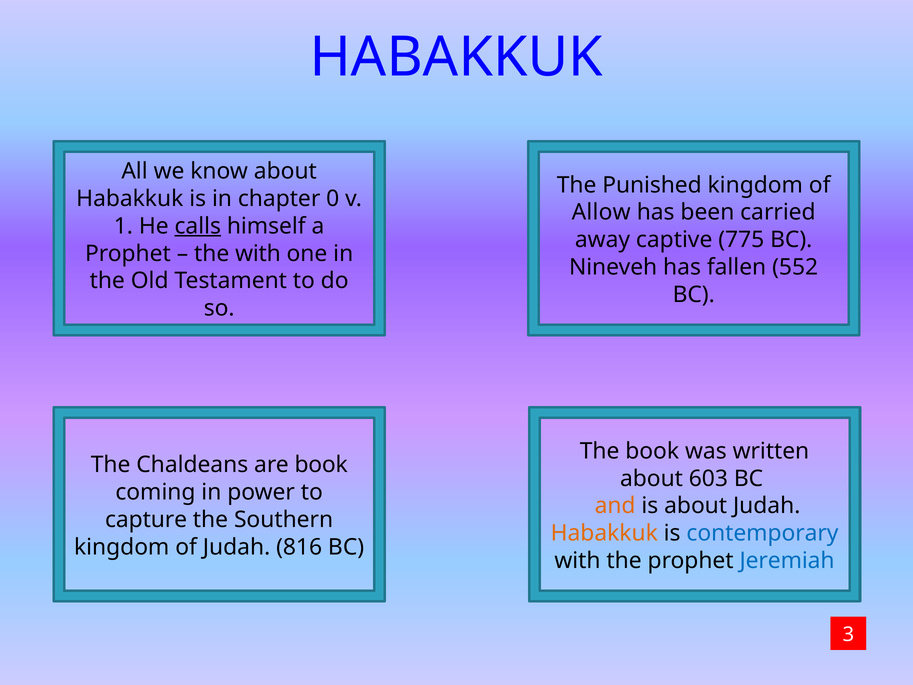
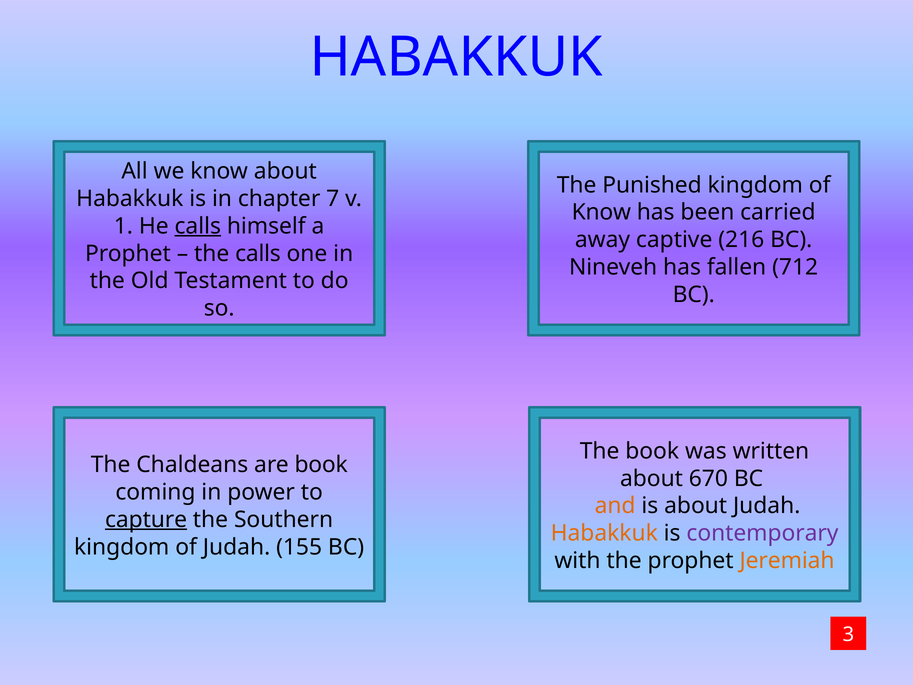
0: 0 -> 7
Allow at (601, 212): Allow -> Know
775: 775 -> 216
the with: with -> calls
552: 552 -> 712
603: 603 -> 670
capture underline: none -> present
contemporary colour: blue -> purple
816: 816 -> 155
Jeremiah colour: blue -> orange
